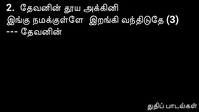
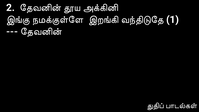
3: 3 -> 1
